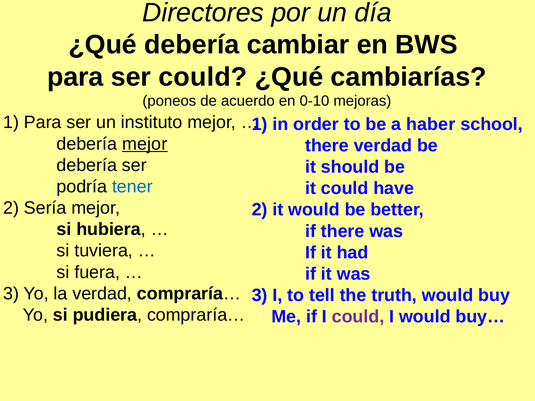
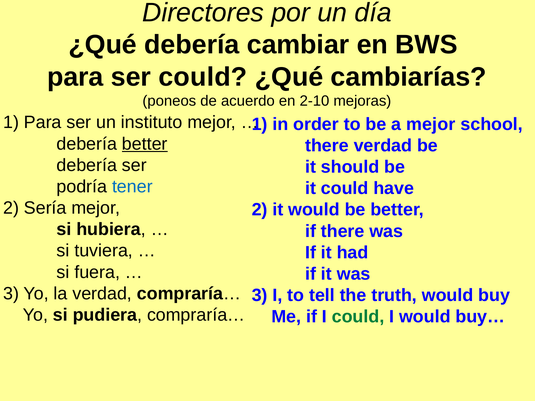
0-10: 0-10 -> 2-10
a haber: haber -> mejor
debería mejor: mejor -> better
could at (358, 317) colour: purple -> green
